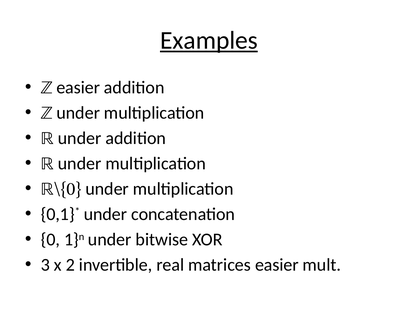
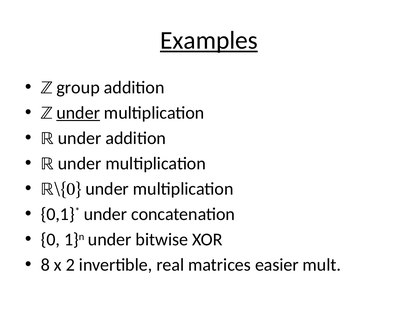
easier at (78, 87): easier -> group
under at (78, 113) underline: none -> present
3: 3 -> 8
